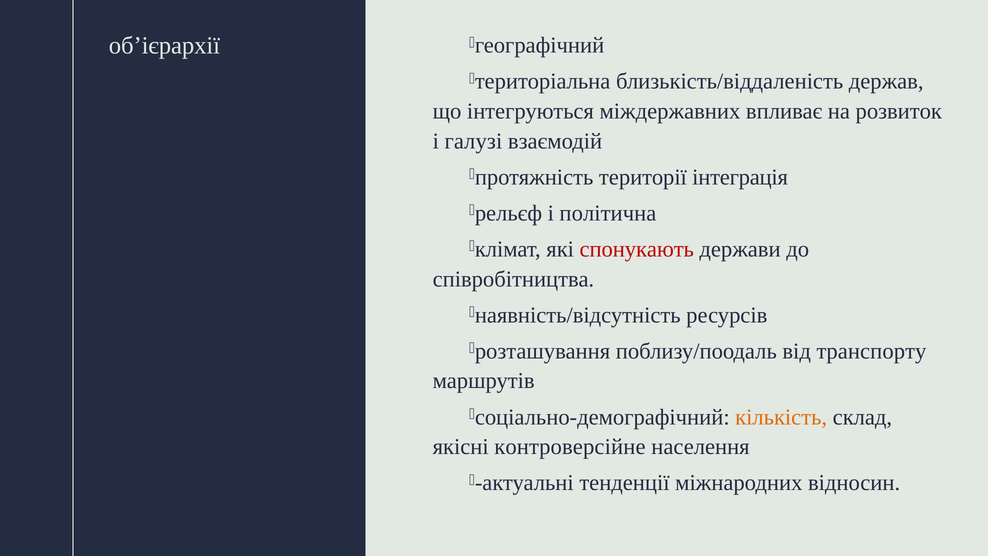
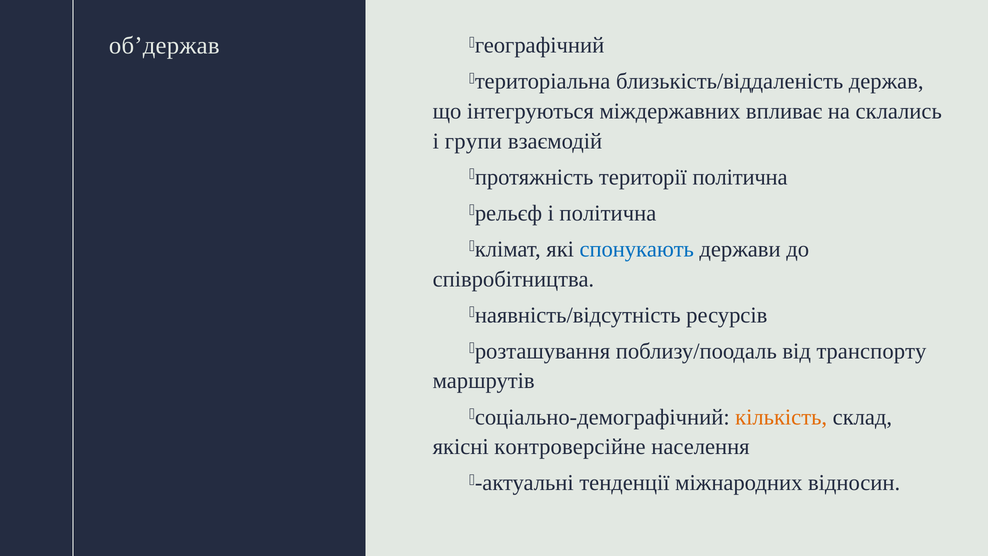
об’ієрархії: об’ієрархії -> об’держав
розвиток: розвиток -> склались
галузі: галузі -> групи
території інтеграція: інтеграція -> політична
спонукають colour: red -> blue
